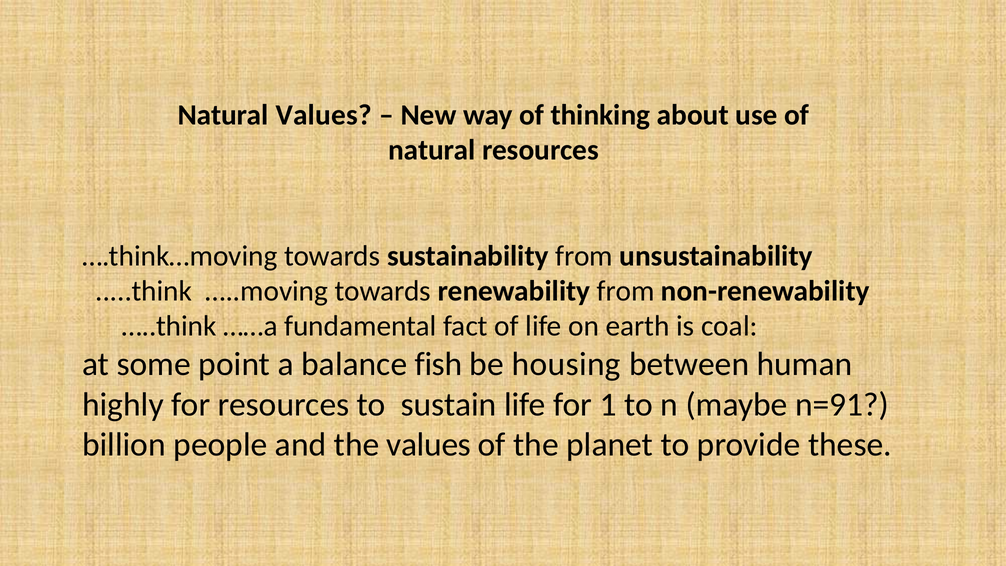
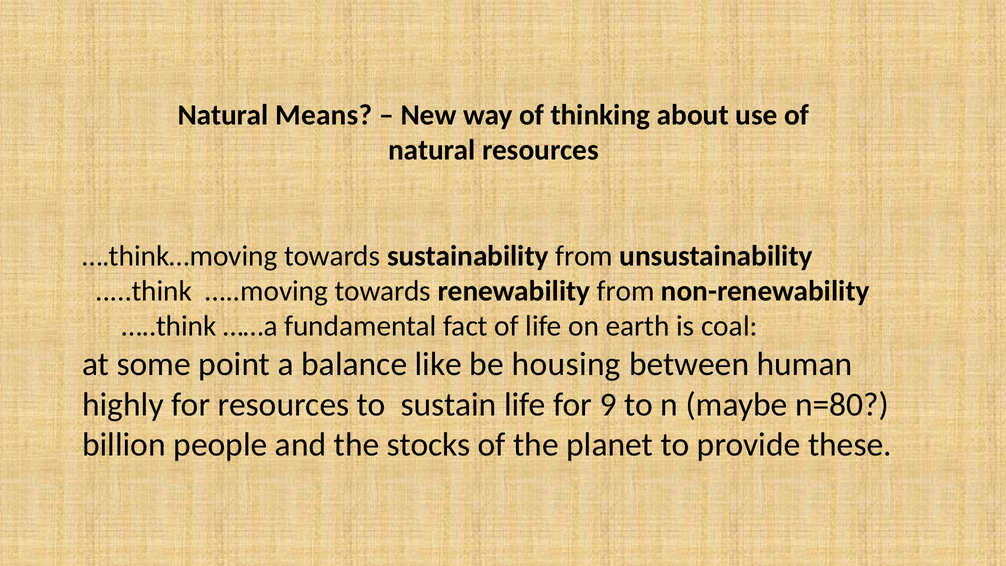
Natural Values: Values -> Means
fish: fish -> like
1: 1 -> 9
n=91: n=91 -> n=80
the values: values -> stocks
